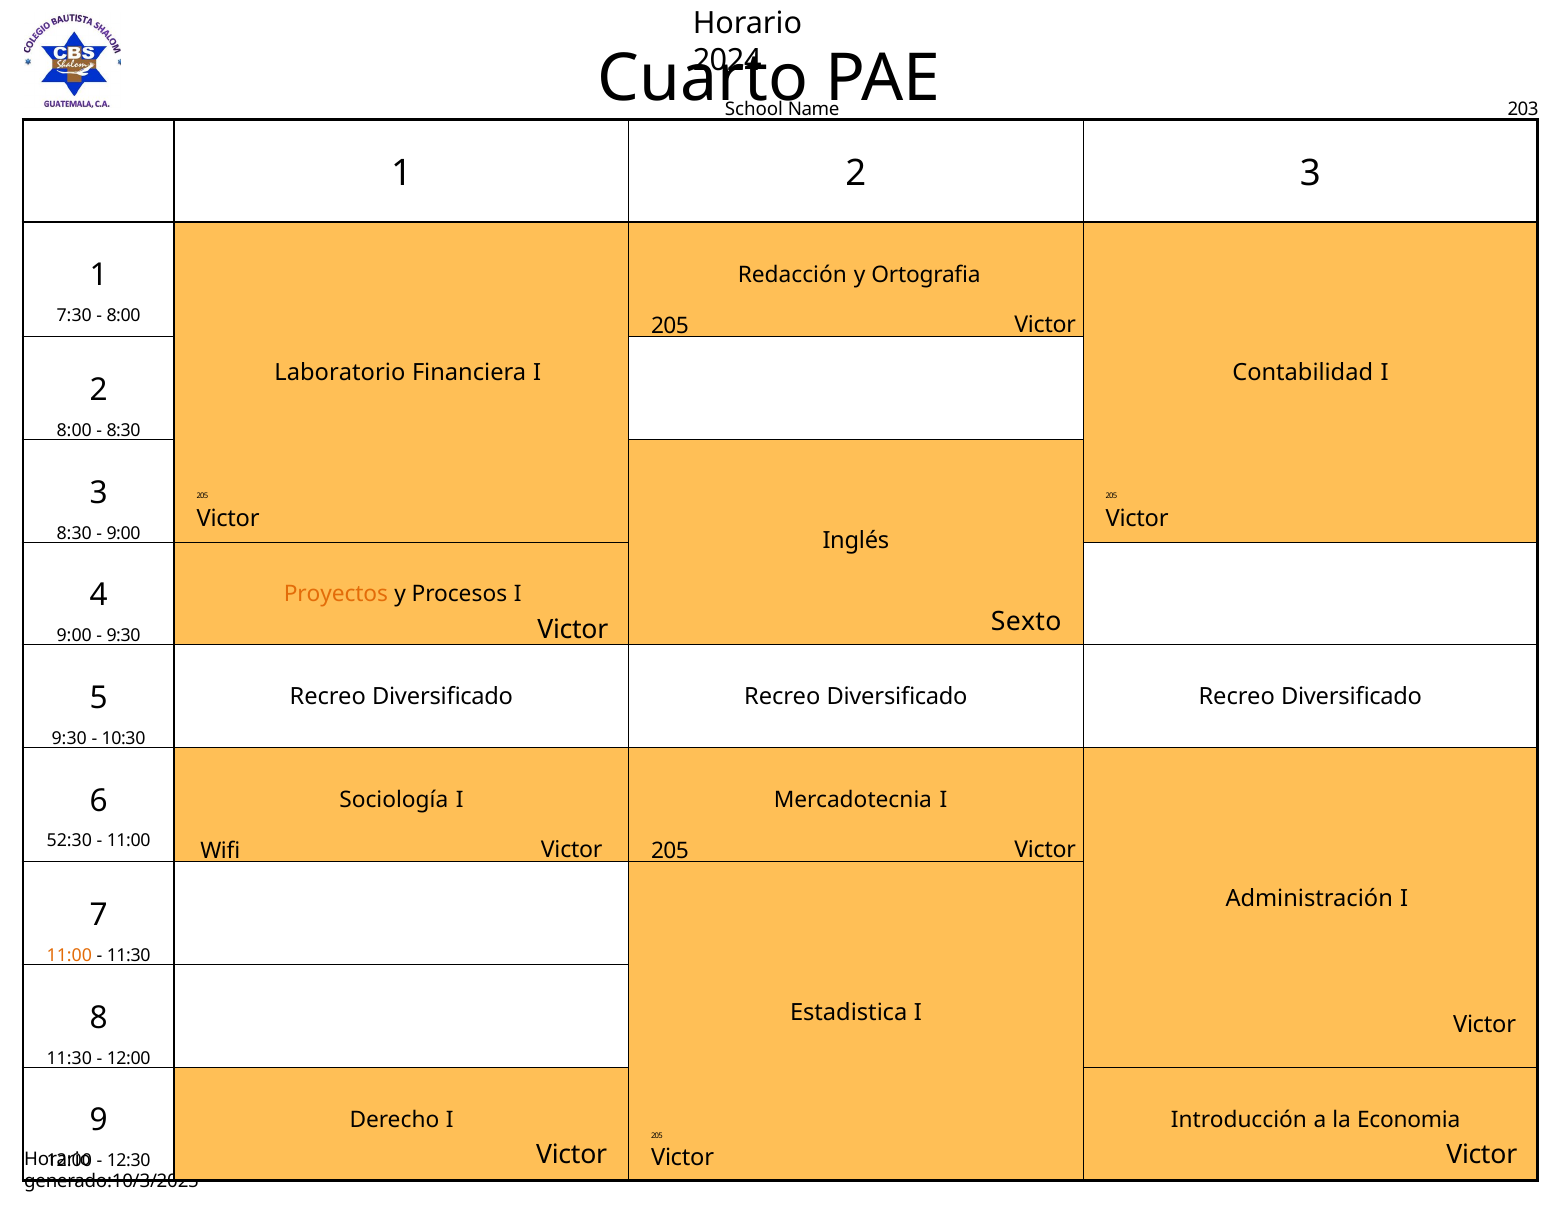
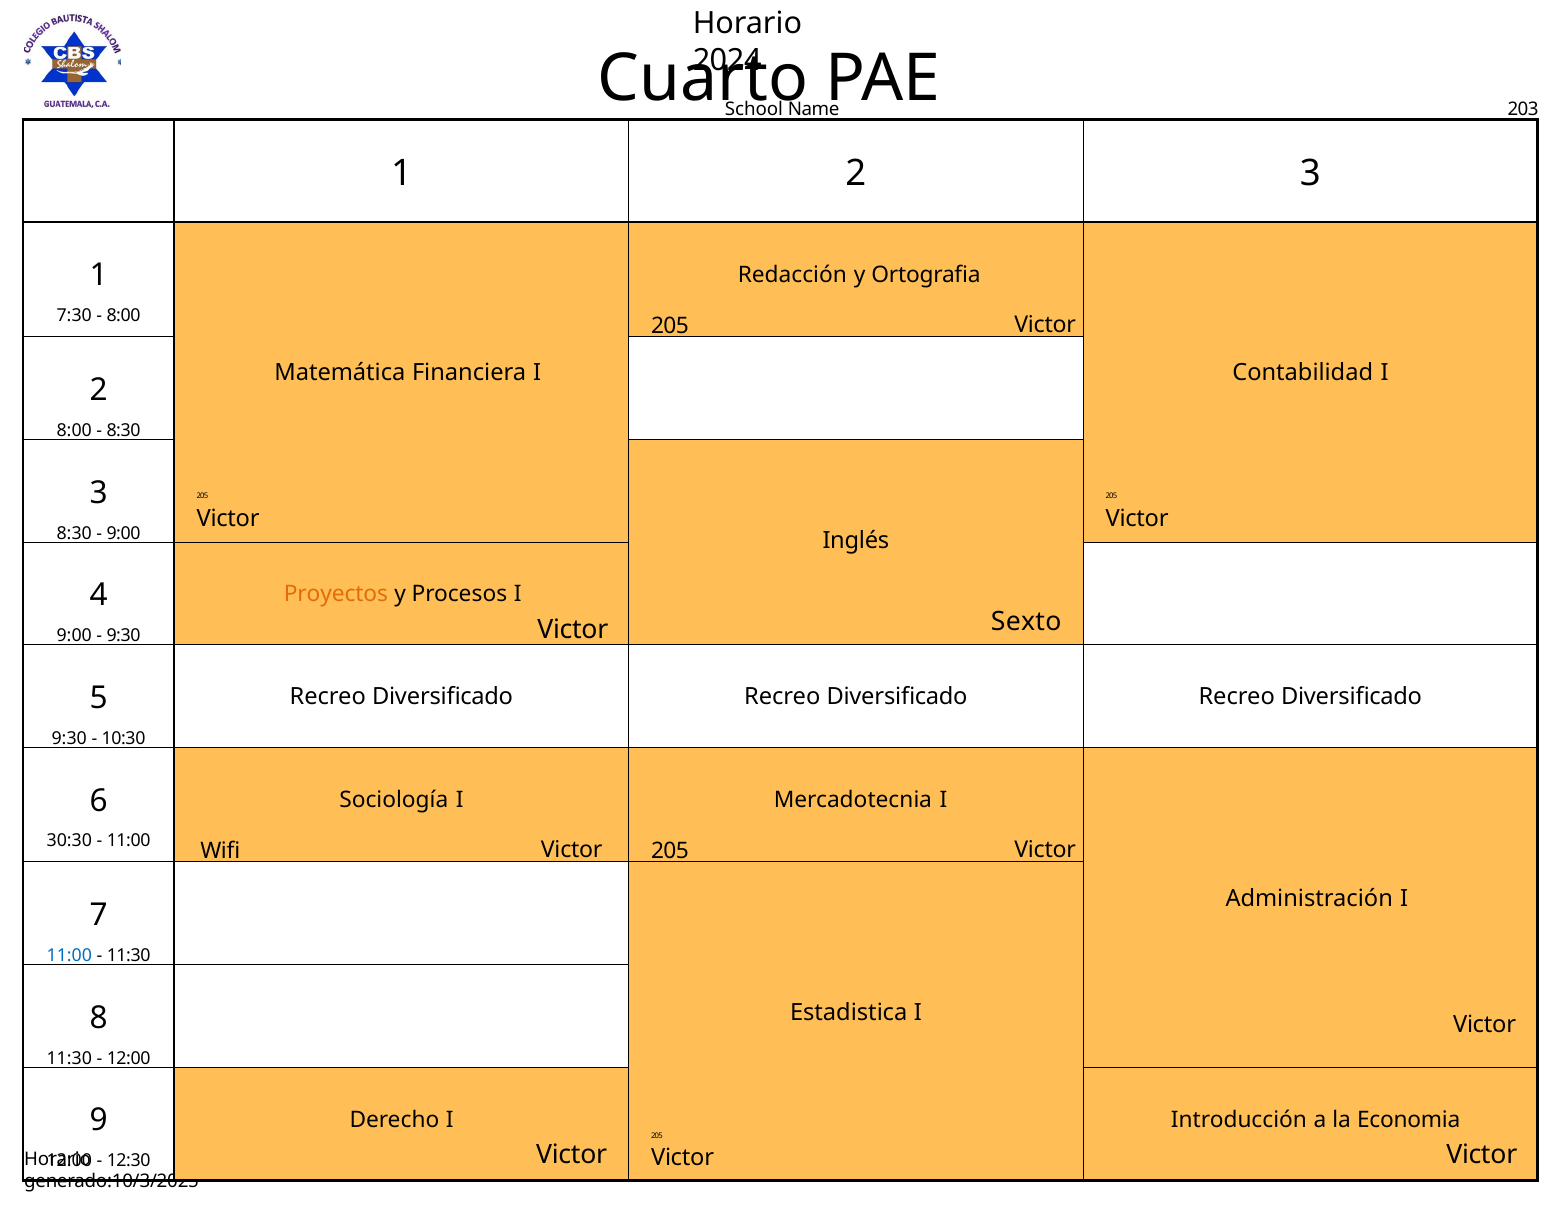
Laboratorio: Laboratorio -> Matemática
52:30: 52:30 -> 30:30
11:00 at (69, 956) colour: orange -> blue
